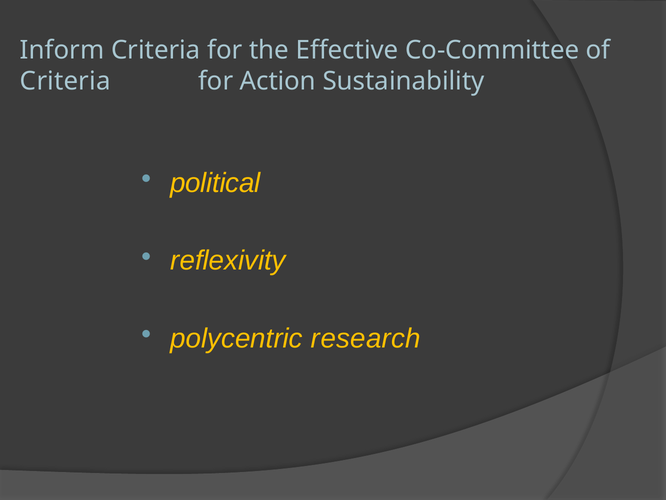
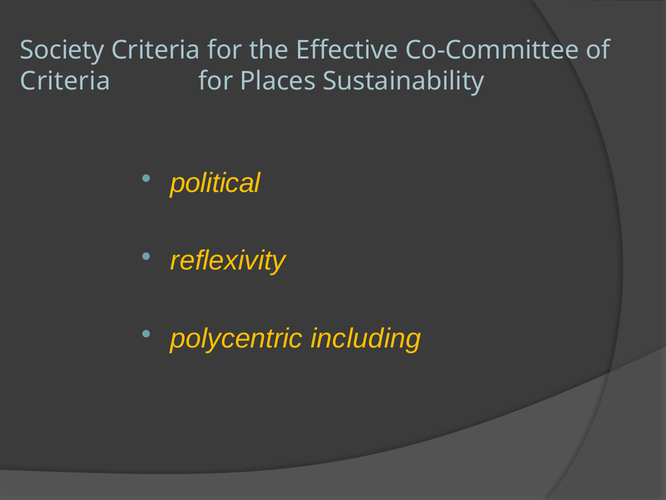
Inform: Inform -> Society
Action: Action -> Places
research: research -> including
